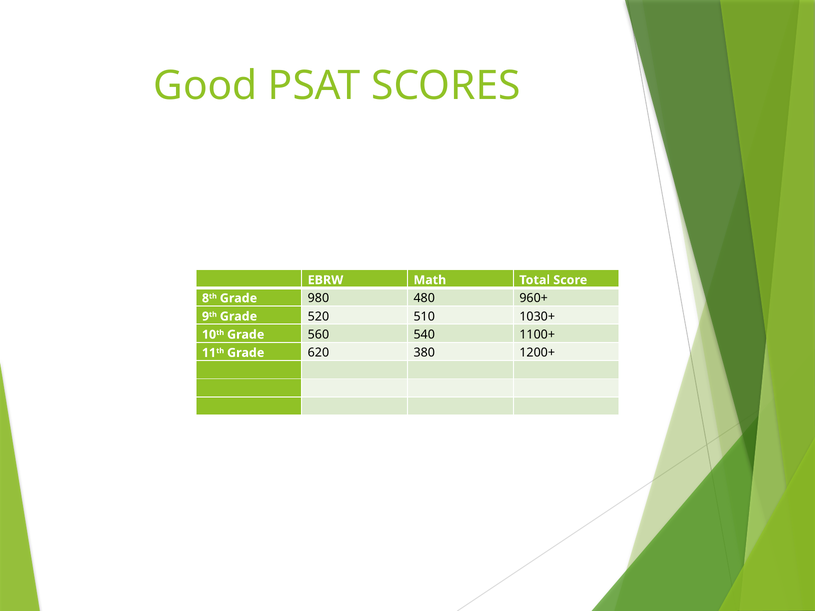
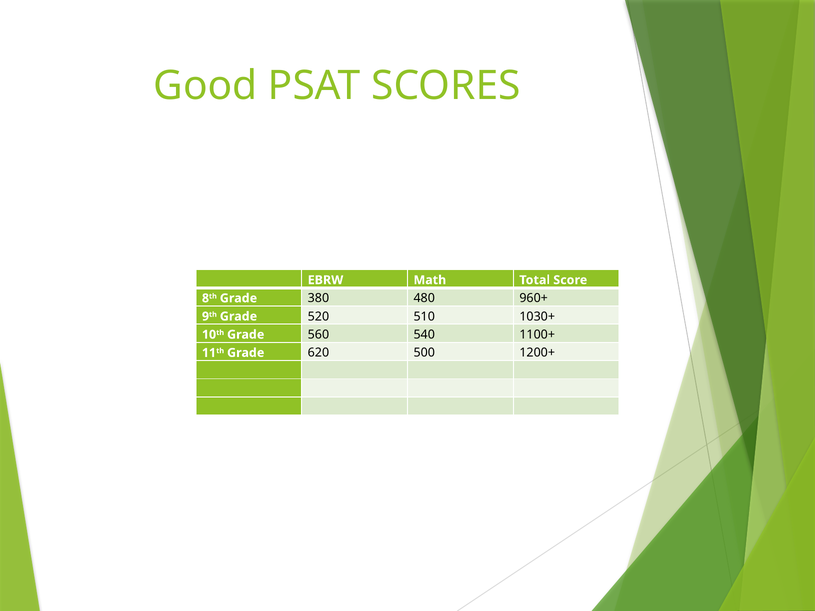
980: 980 -> 380
380: 380 -> 500
